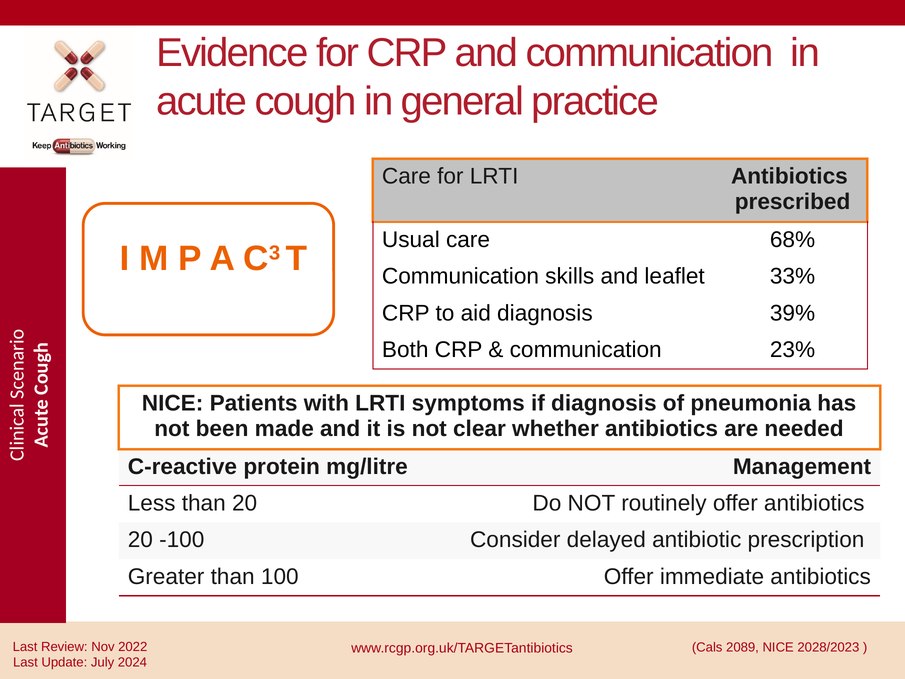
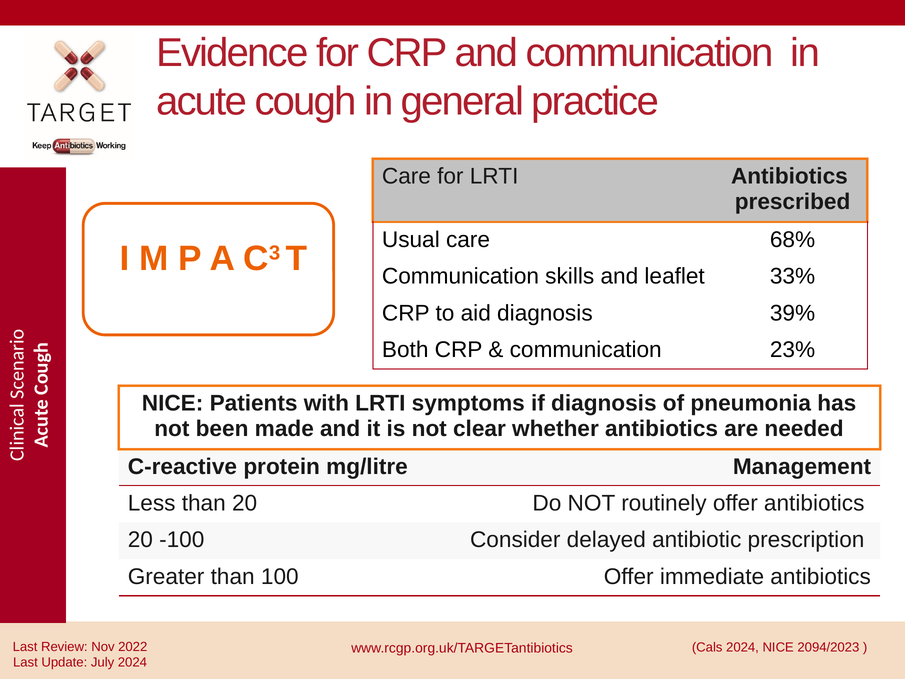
Cals 2089: 2089 -> 2024
2028/2023: 2028/2023 -> 2094/2023
